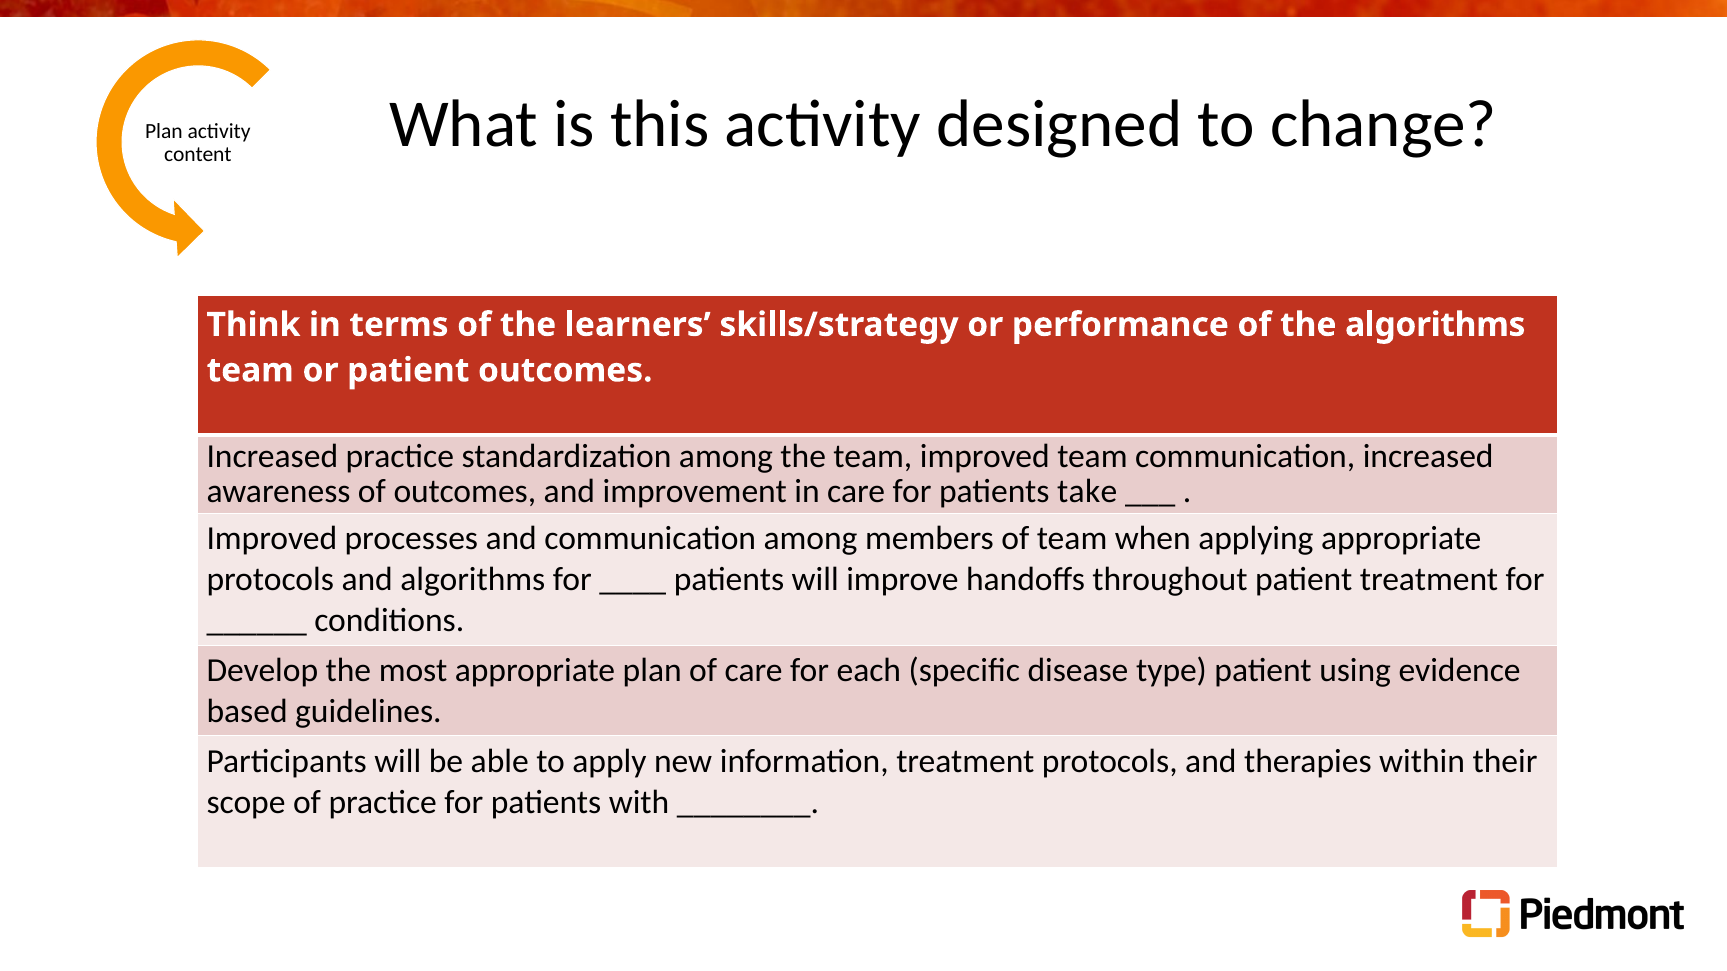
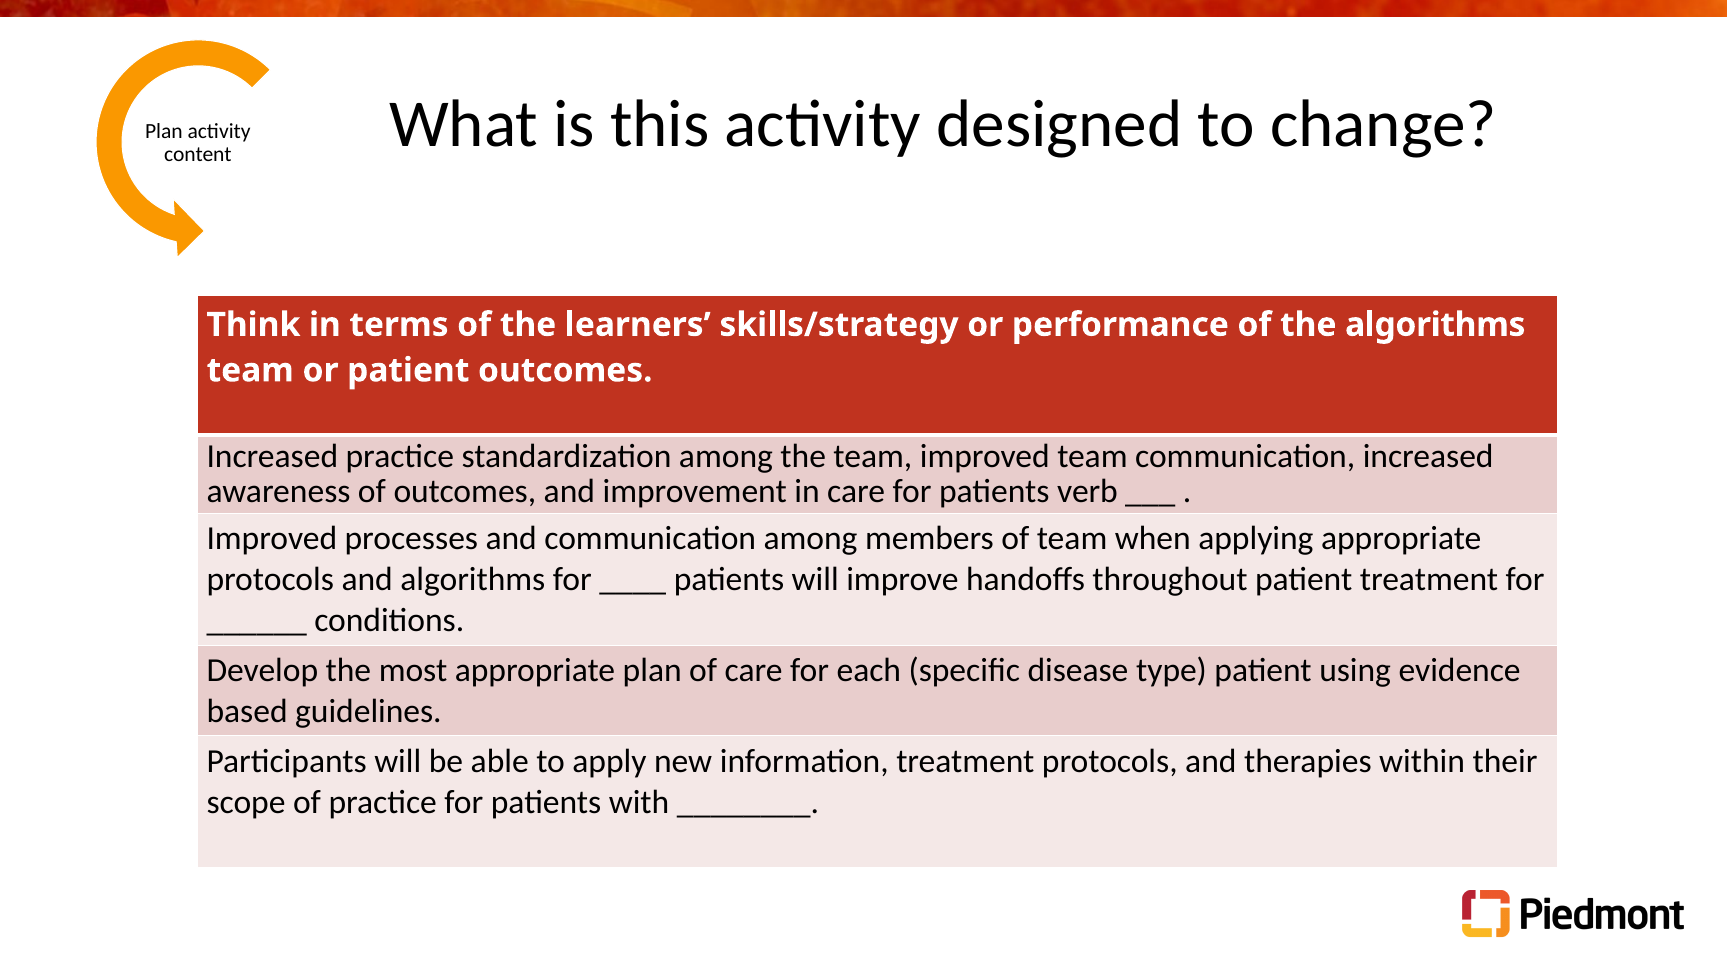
take: take -> verb
